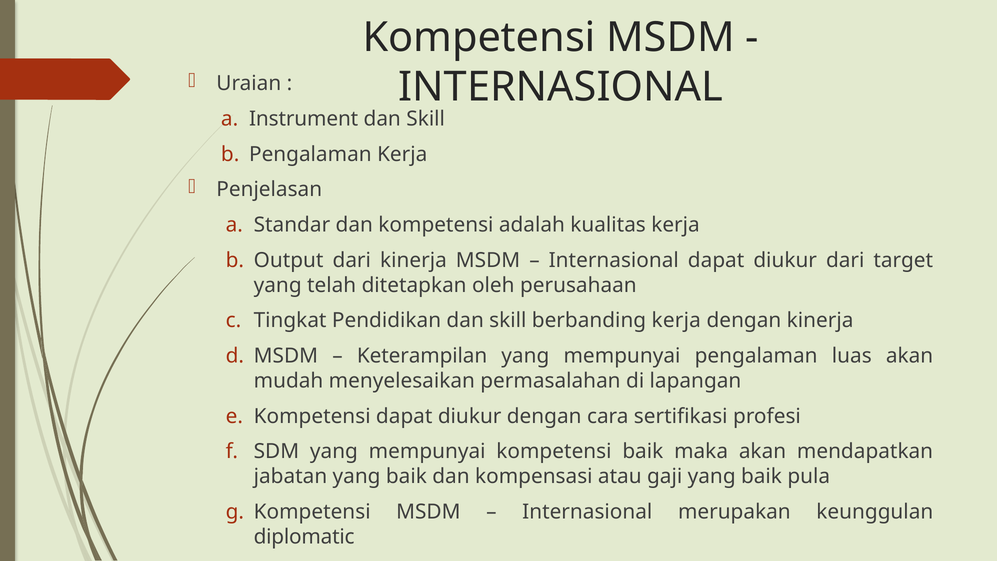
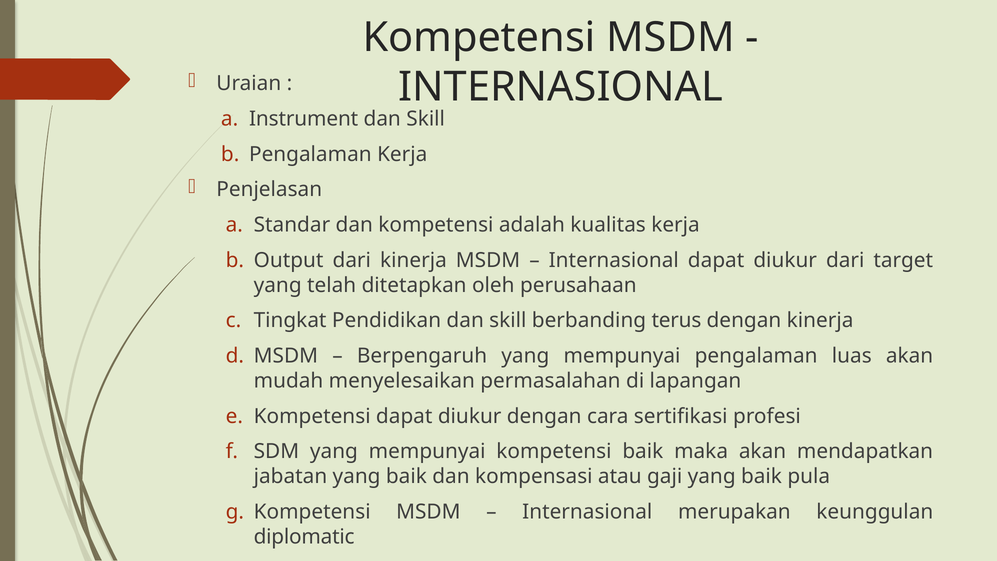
berbanding kerja: kerja -> terus
Keterampilan: Keterampilan -> Berpengaruh
